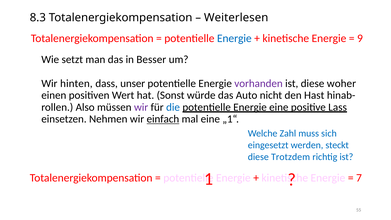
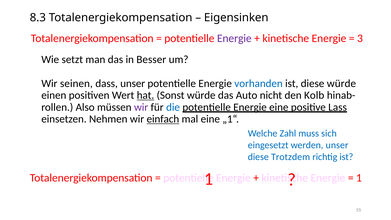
Weiterlesen: Weiterlesen -> Eigensinken
Energie at (234, 38) colour: blue -> purple
9: 9 -> 3
hinten: hinten -> seinen
vorhanden colour: purple -> blue
diese woher: woher -> würde
hat underline: none -> present
Hast: Hast -> Kolb
werden steckt: steckt -> unser
7 at (359, 178): 7 -> 1
